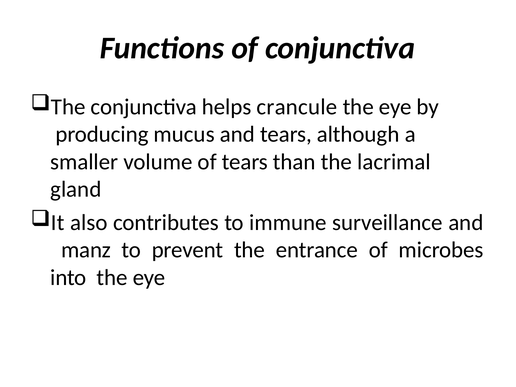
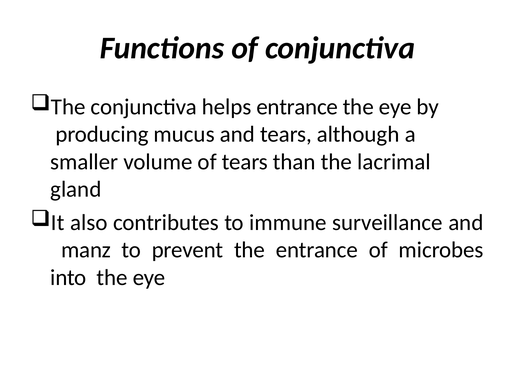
helps crancule: crancule -> entrance
